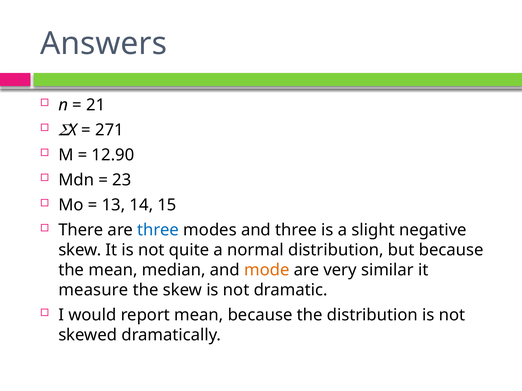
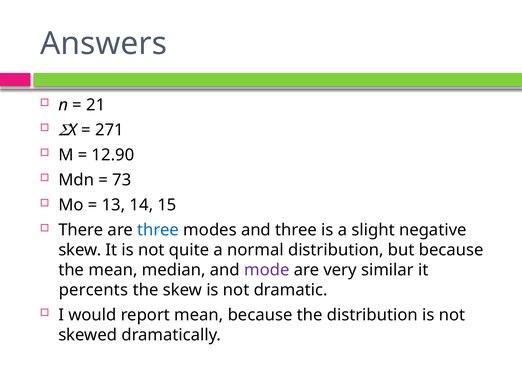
23: 23 -> 73
mode colour: orange -> purple
measure: measure -> percents
